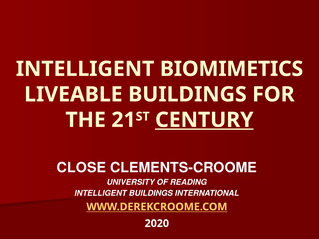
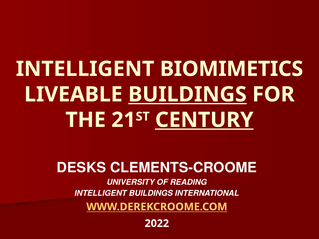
BUILDINGS at (187, 95) underline: none -> present
CLOSE: CLOSE -> DESKS
2020: 2020 -> 2022
